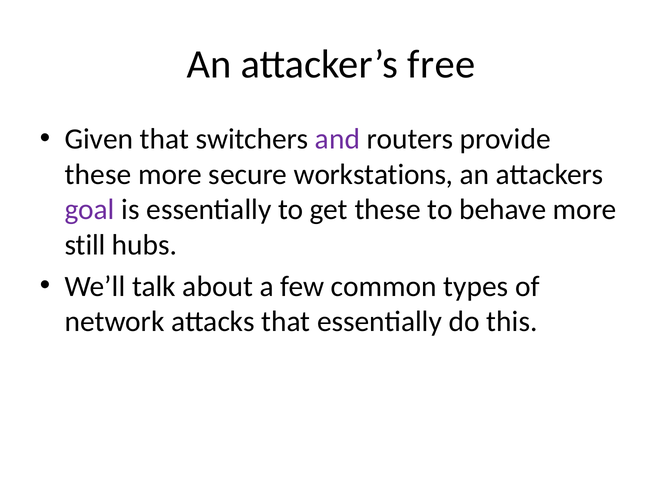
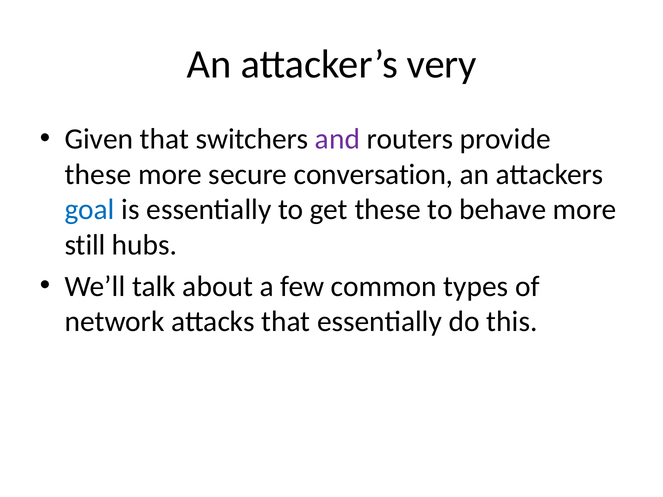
free: free -> very
workstations: workstations -> conversation
goal colour: purple -> blue
